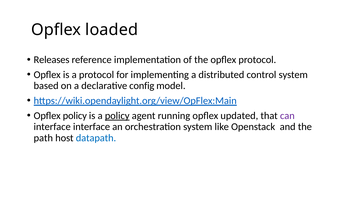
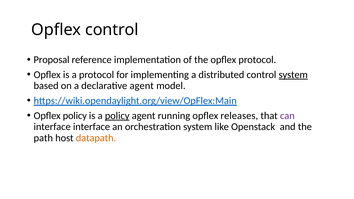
Opflex loaded: loaded -> control
Releases: Releases -> Proposal
system at (293, 75) underline: none -> present
declarative config: config -> agent
updated: updated -> releases
datapath colour: blue -> orange
